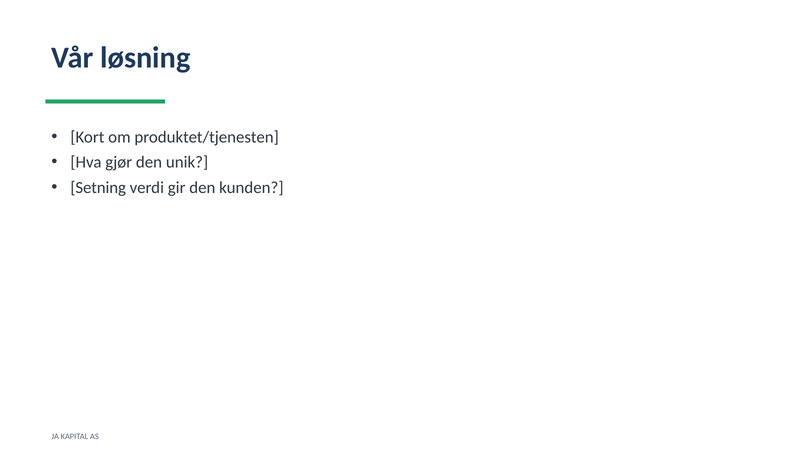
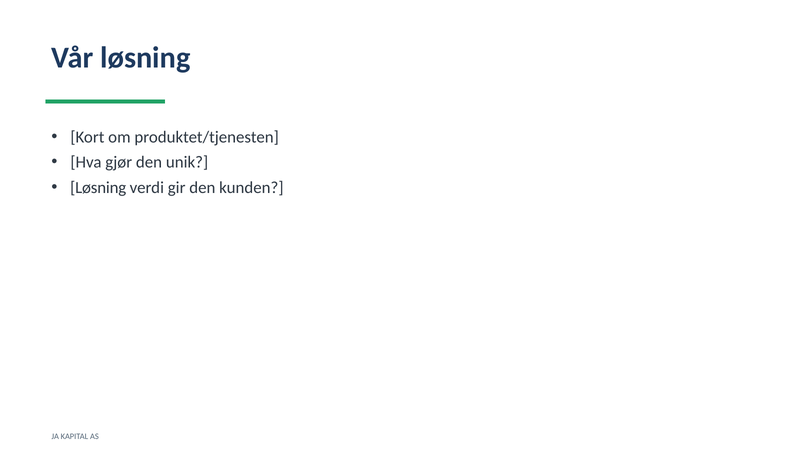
Setning at (98, 188): Setning -> Løsning
